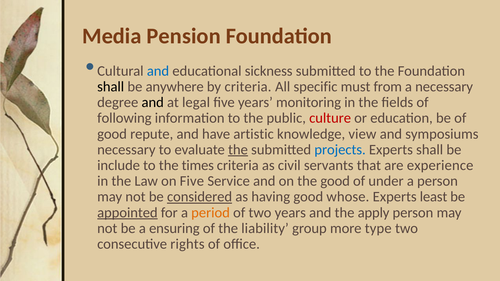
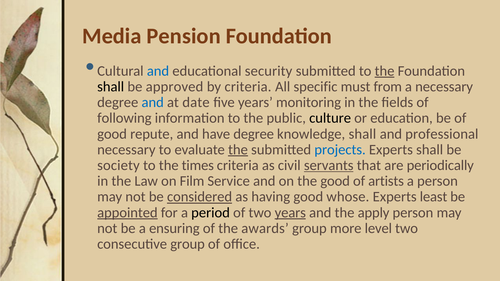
sickness: sickness -> security
the at (385, 71) underline: none -> present
anywhere: anywhere -> approved
and at (153, 103) colour: black -> blue
legal: legal -> date
culture colour: red -> black
have artistic: artistic -> degree
knowledge view: view -> shall
symposiums: symposiums -> professional
include: include -> society
servants underline: none -> present
experience: experience -> periodically
on Five: Five -> Film
under: under -> artists
period colour: orange -> black
years at (290, 213) underline: none -> present
liability: liability -> awards
type: type -> level
consecutive rights: rights -> group
